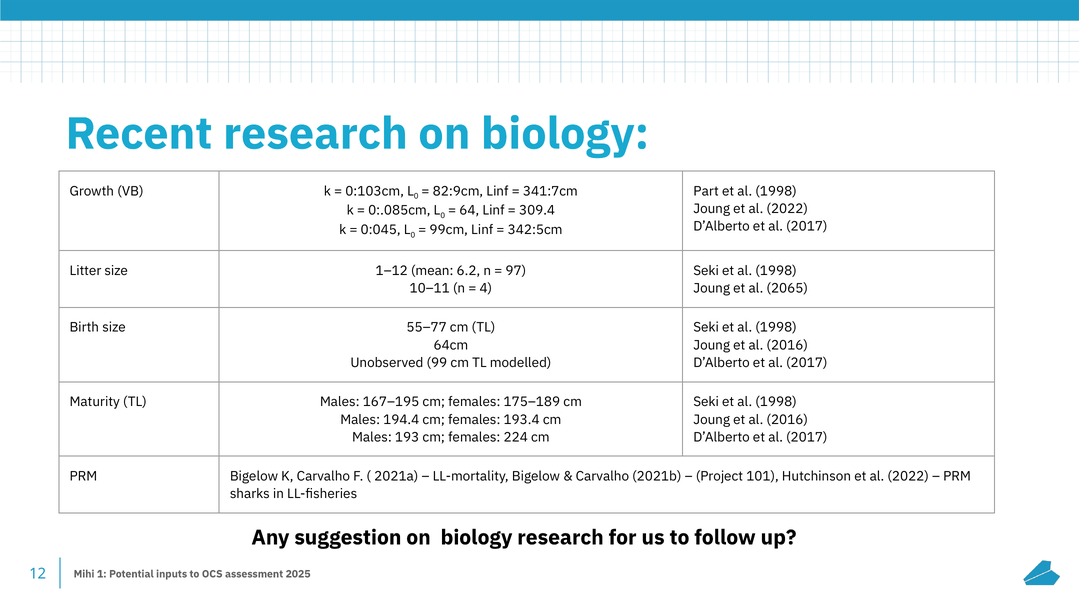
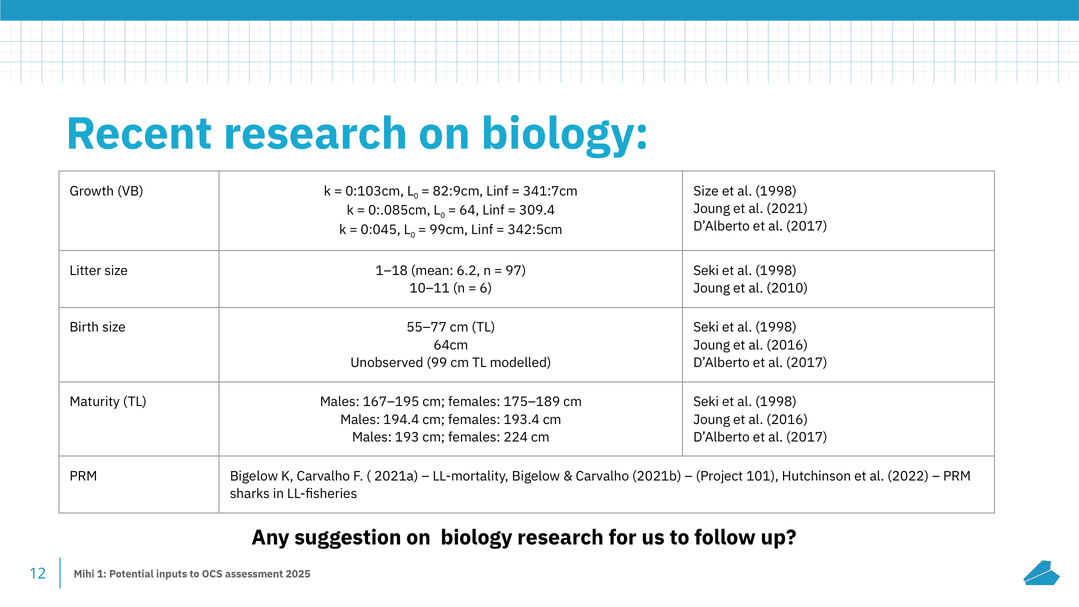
Part at (706, 191): Part -> Size
Joung et al 2022: 2022 -> 2021
1–12: 1–12 -> 1–18
4: 4 -> 6
2065: 2065 -> 2010
